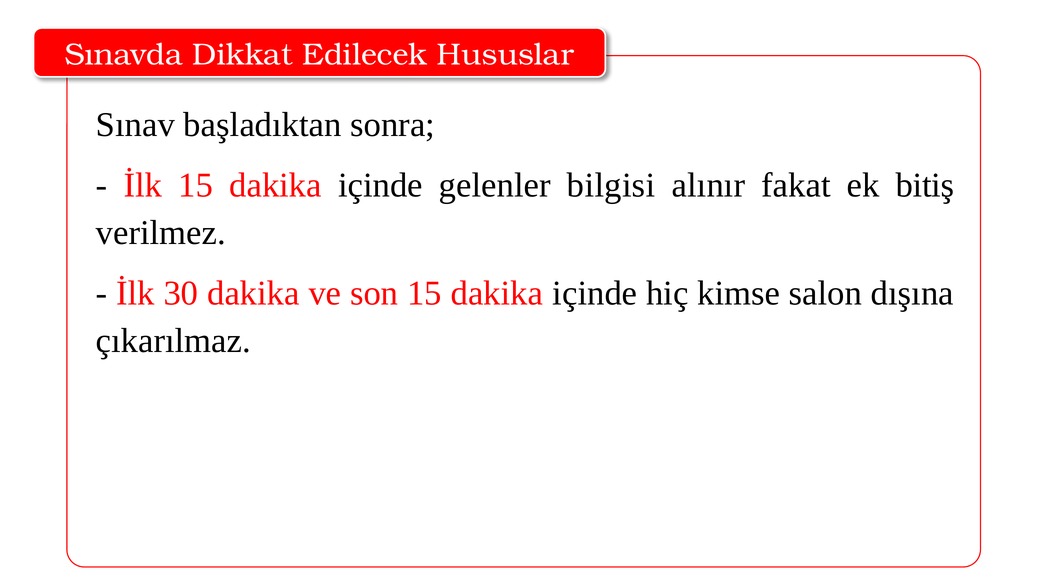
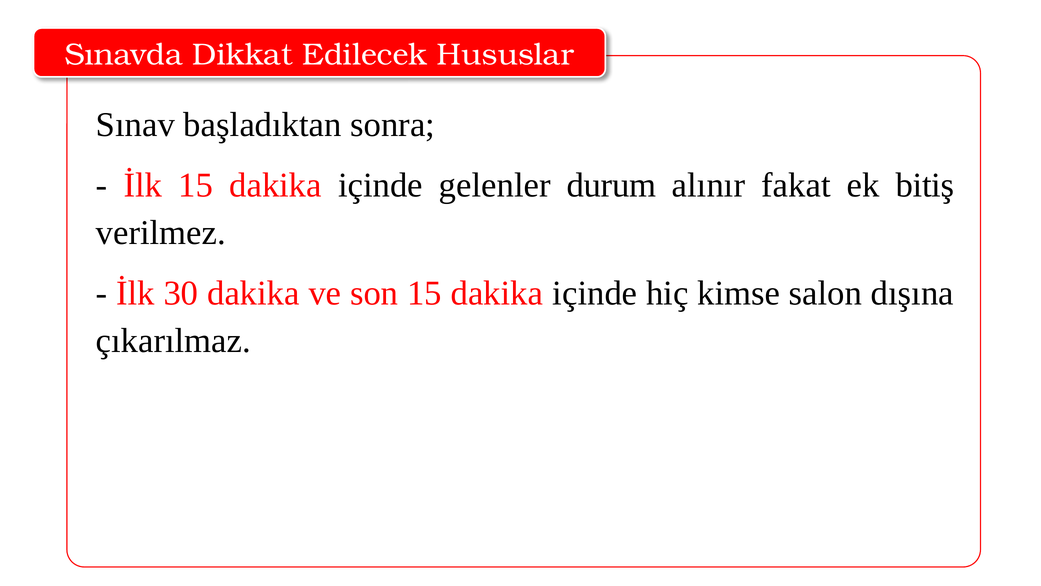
bilgisi: bilgisi -> durum
